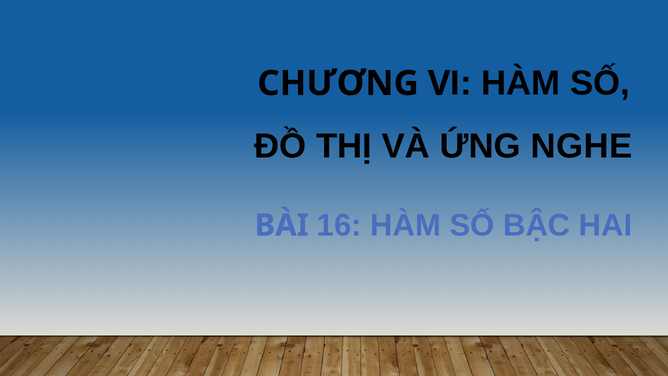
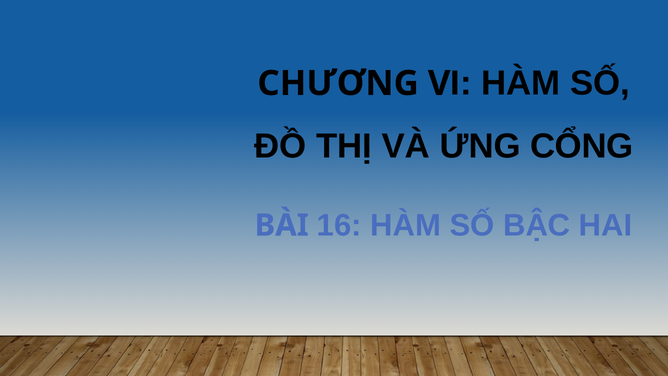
NGHE: NGHE -> CỔNG
